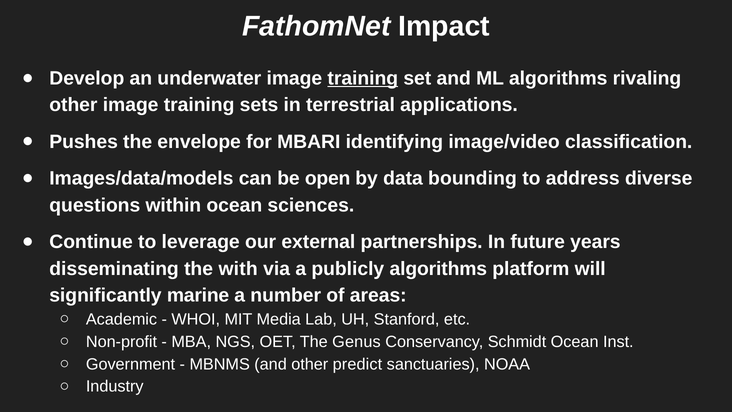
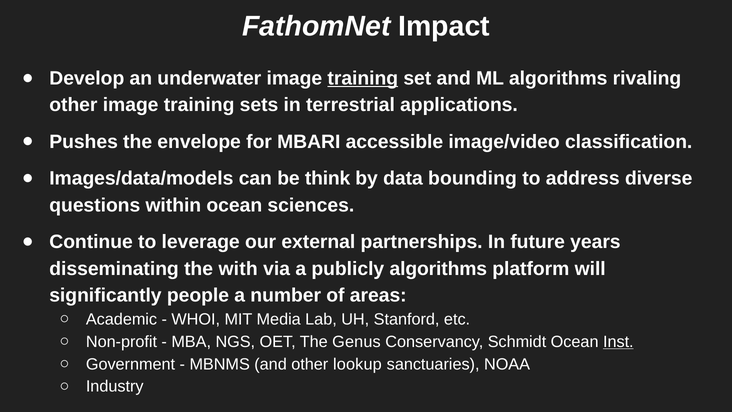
identifying: identifying -> accessible
open: open -> think
marine: marine -> people
Inst underline: none -> present
predict: predict -> lookup
